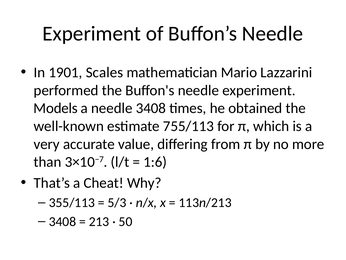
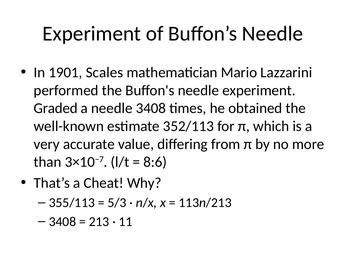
Models: Models -> Graded
755/113: 755/113 -> 352/113
1:6: 1:6 -> 8:6
50: 50 -> 11
